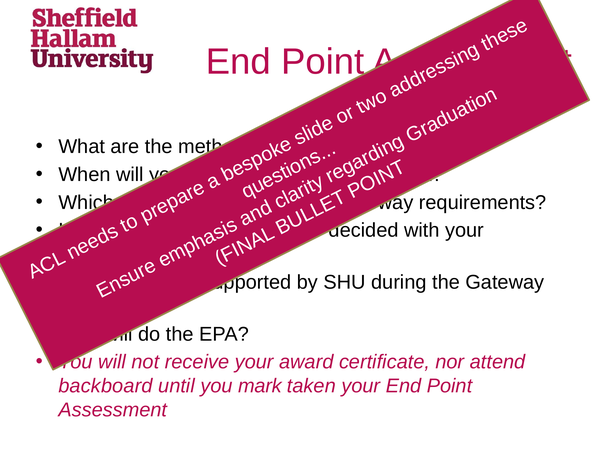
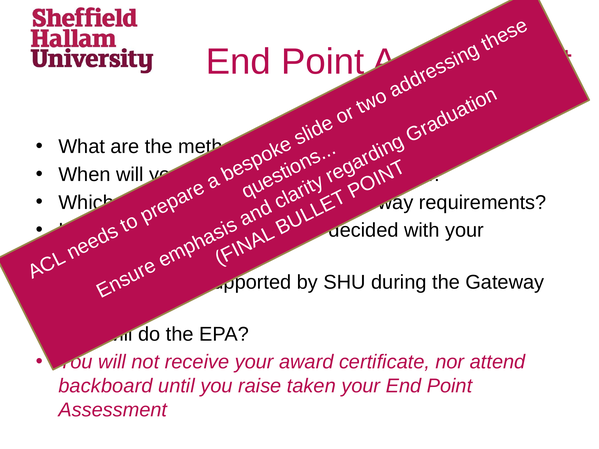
mark: mark -> raise
